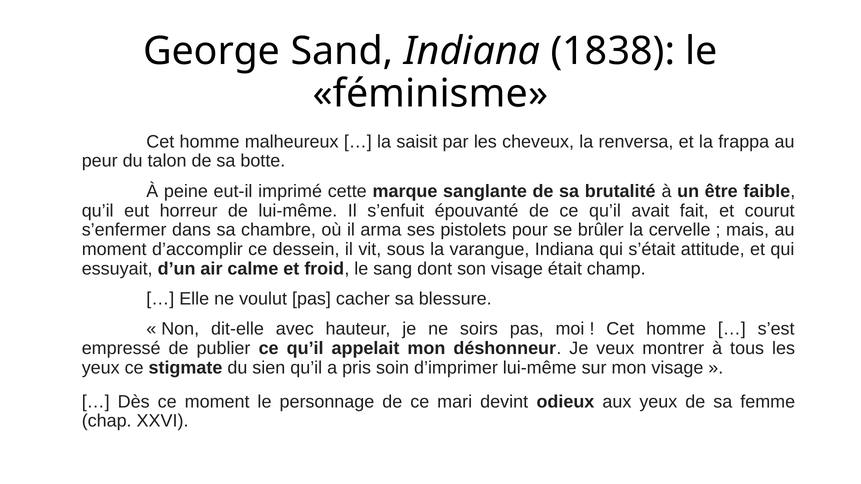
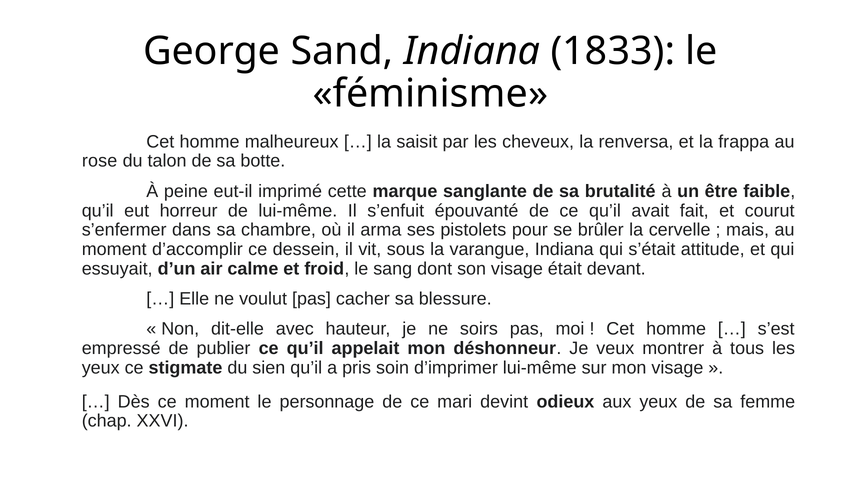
1838: 1838 -> 1833
peur: peur -> rose
champ: champ -> devant
